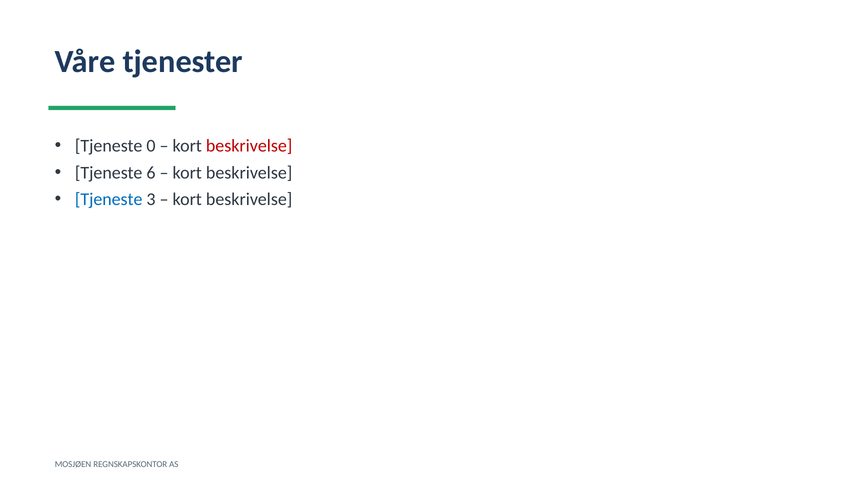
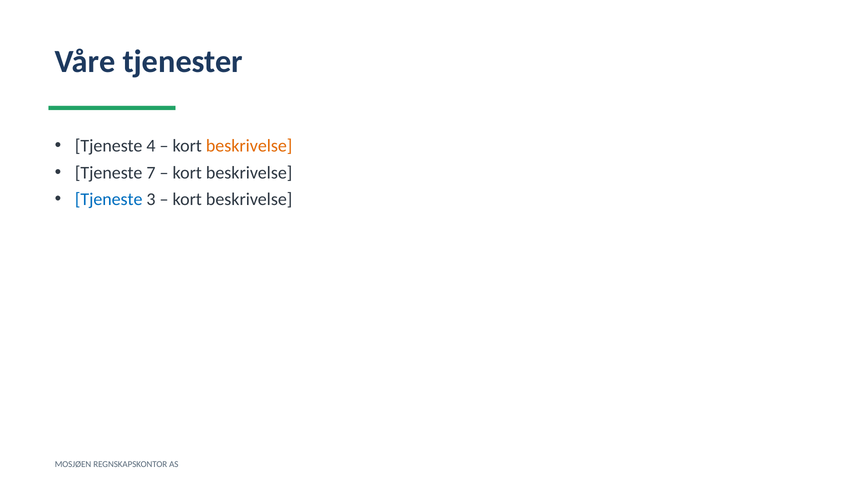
0: 0 -> 4
beskrivelse at (249, 146) colour: red -> orange
6: 6 -> 7
